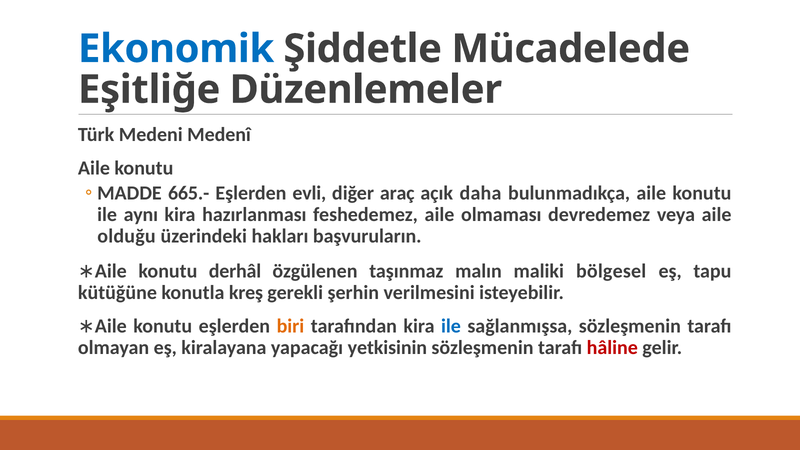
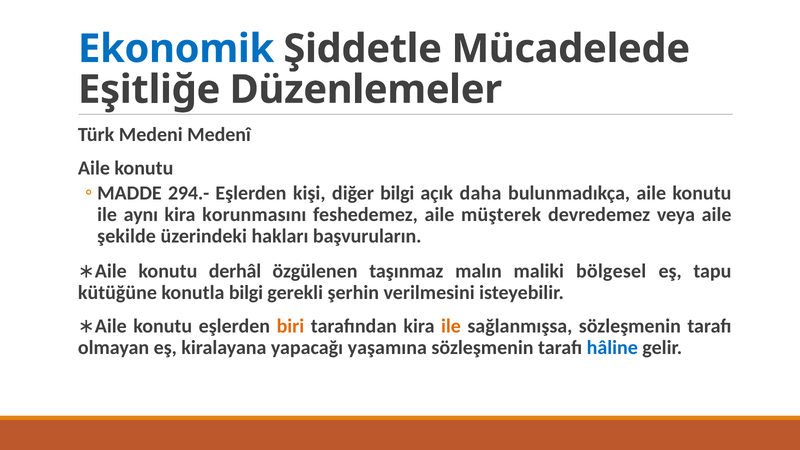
665.-: 665.- -> 294.-
evli: evli -> kişi
diğer araç: araç -> bilgi
hazırlanması: hazırlanması -> korunmasını
olmaması: olmaması -> müşterek
olduğu: olduğu -> şekilde
konutla kreş: kreş -> bilgi
ile at (451, 326) colour: blue -> orange
yetkisinin: yetkisinin -> yaşamına
hâline colour: red -> blue
